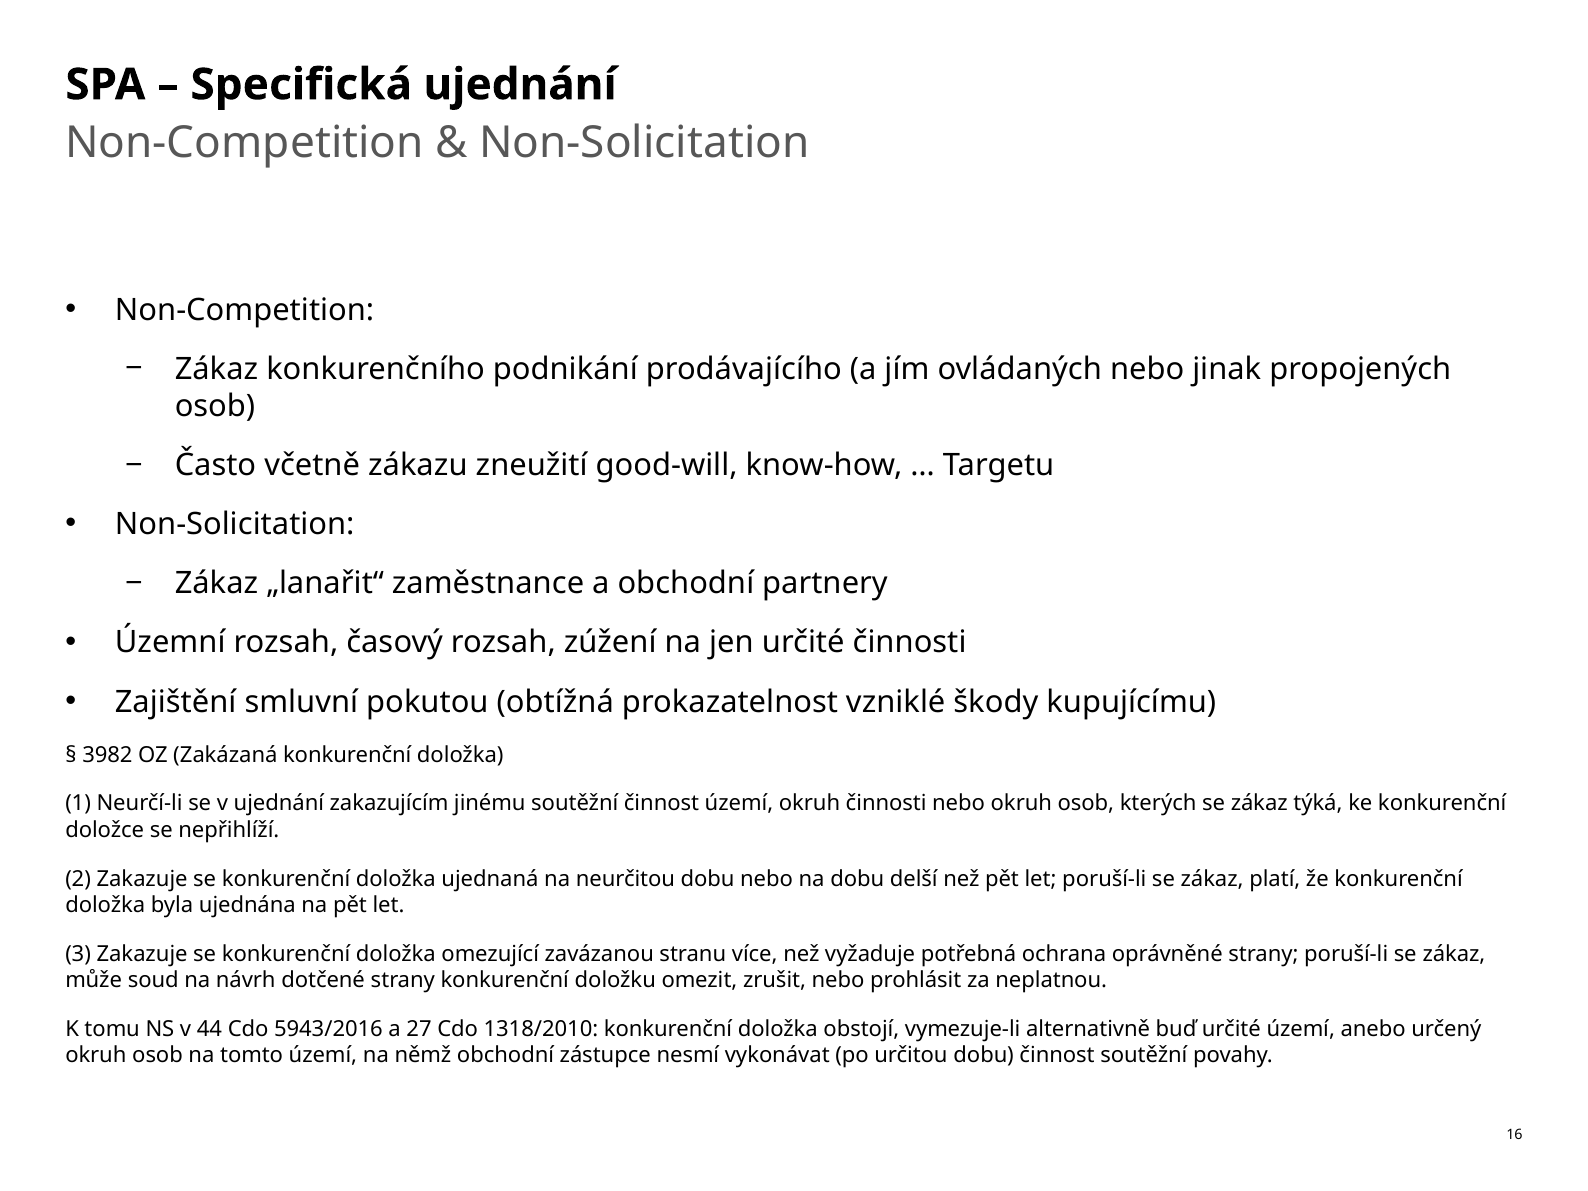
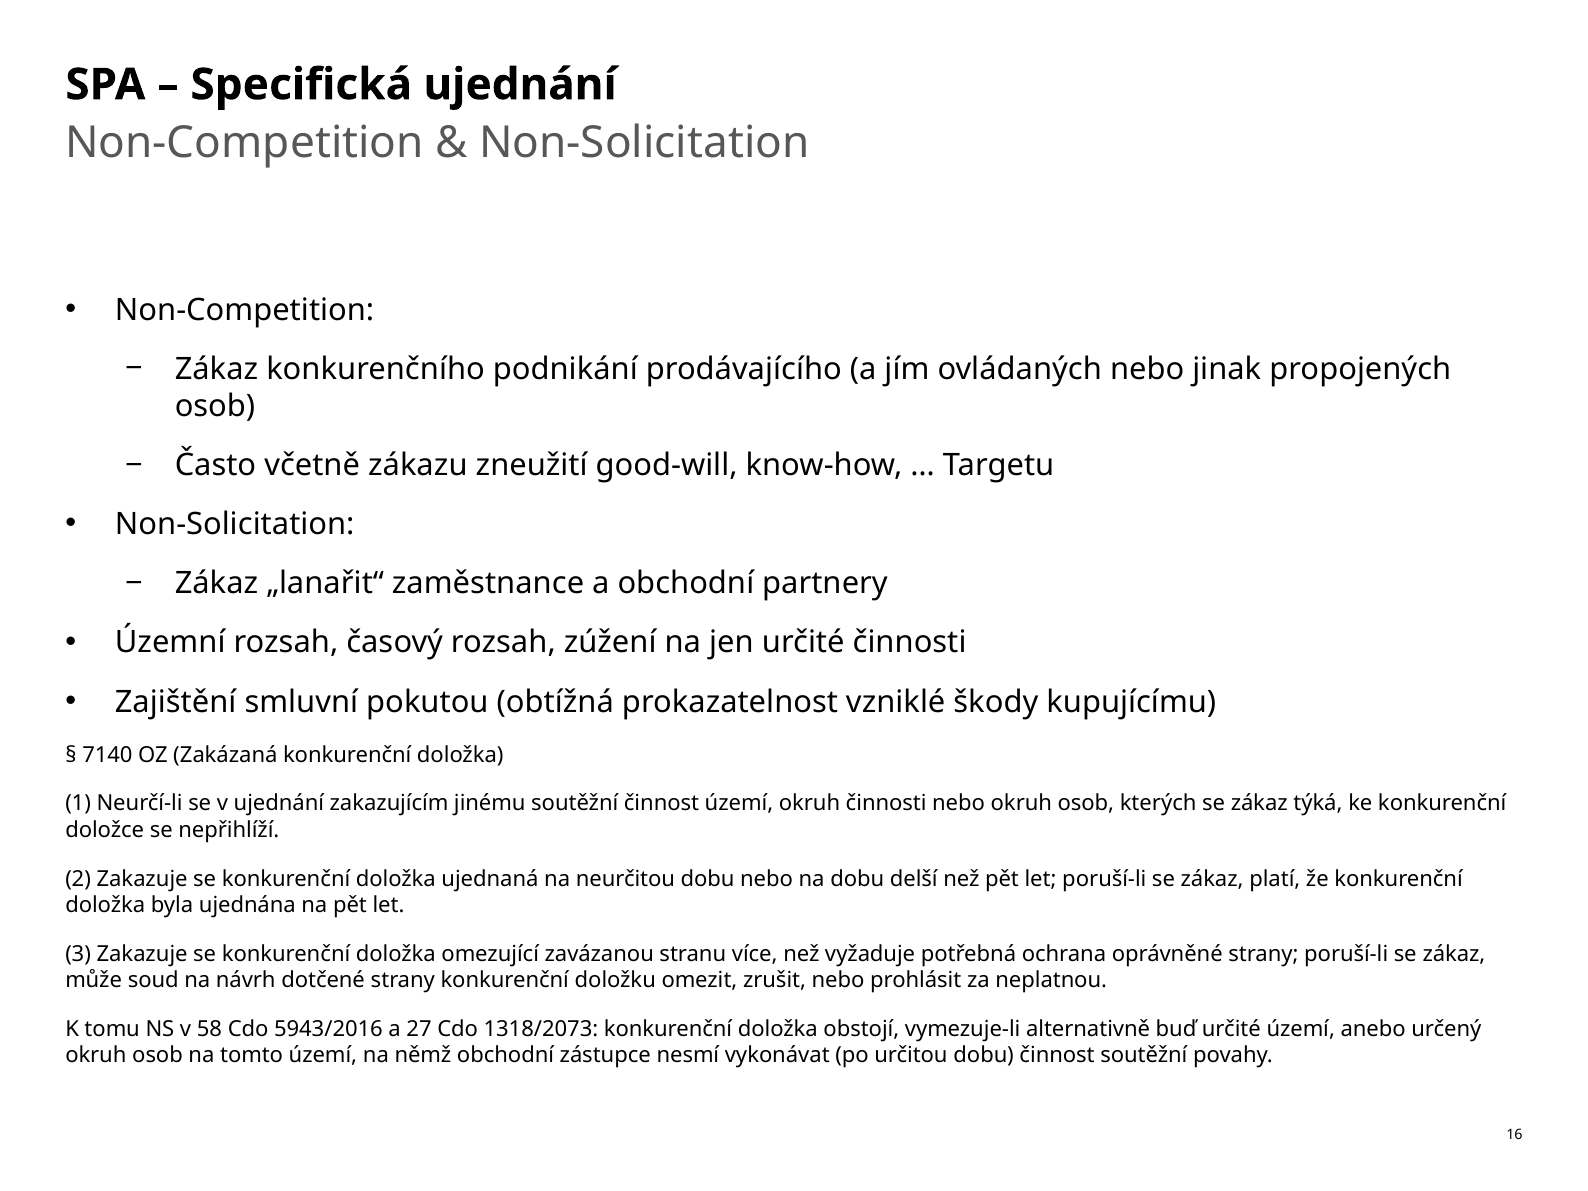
3982: 3982 -> 7140
44: 44 -> 58
1318/2010: 1318/2010 -> 1318/2073
